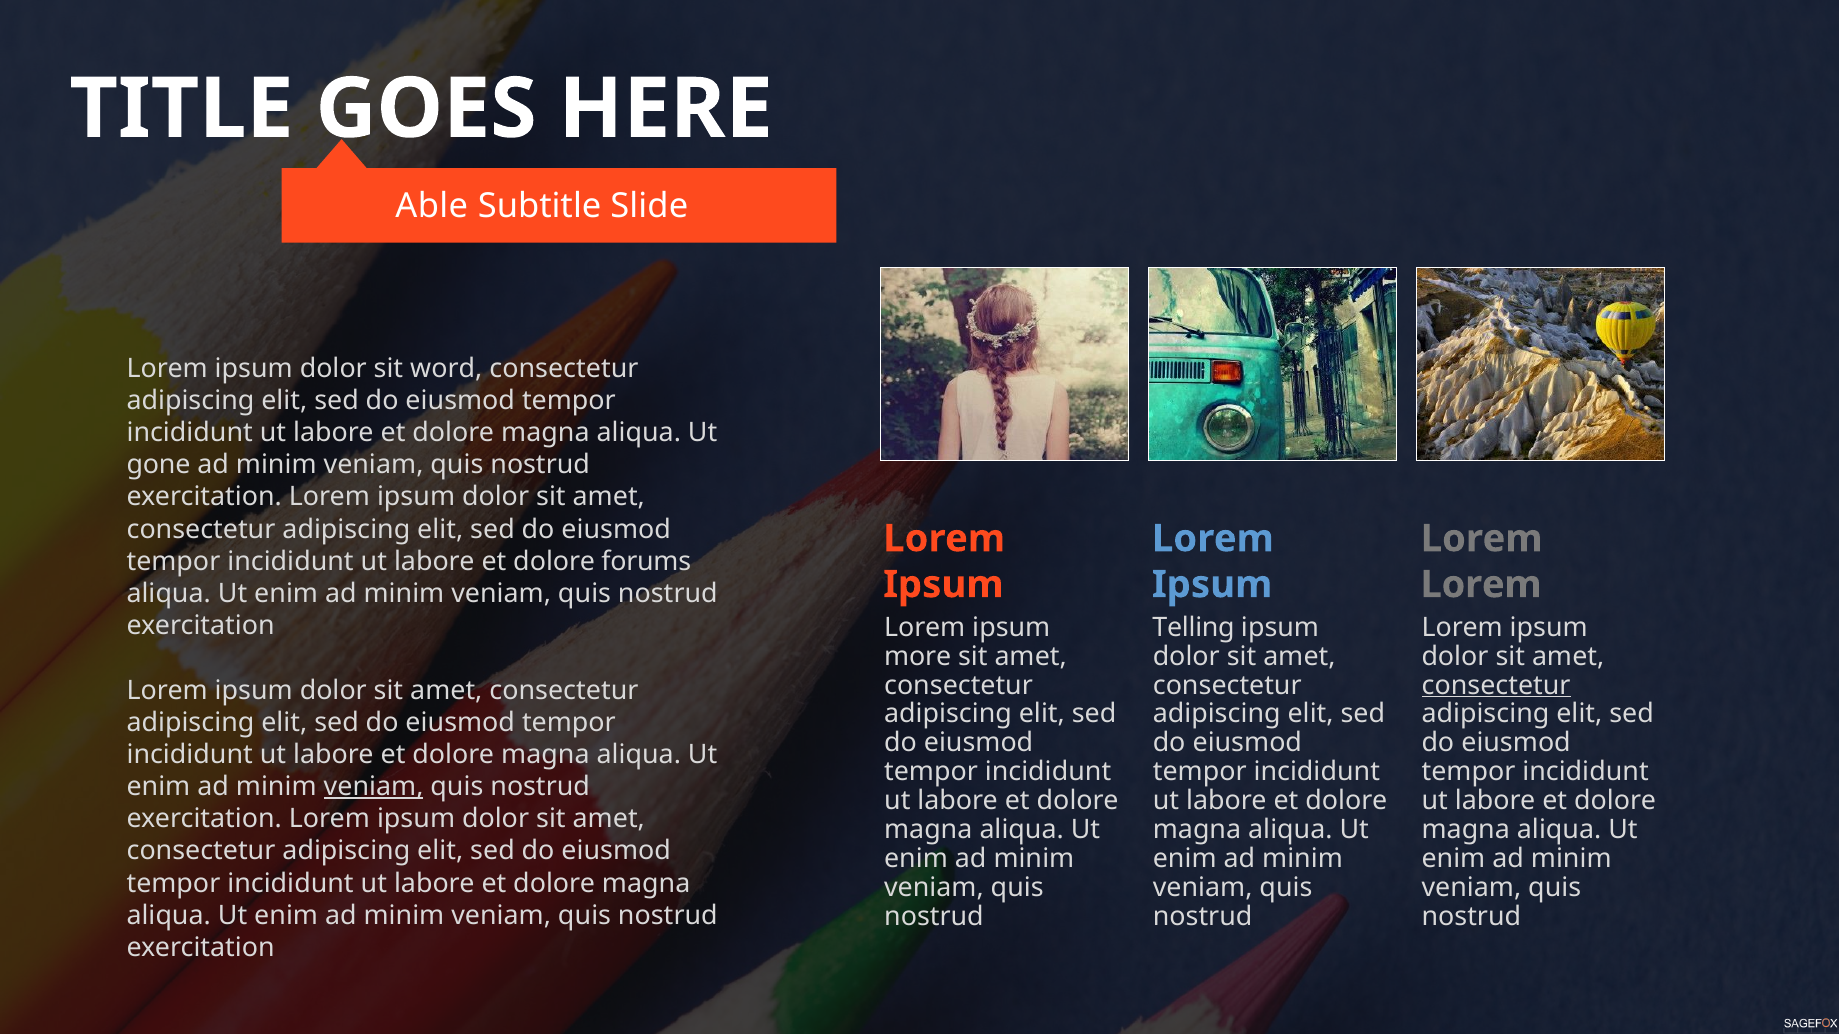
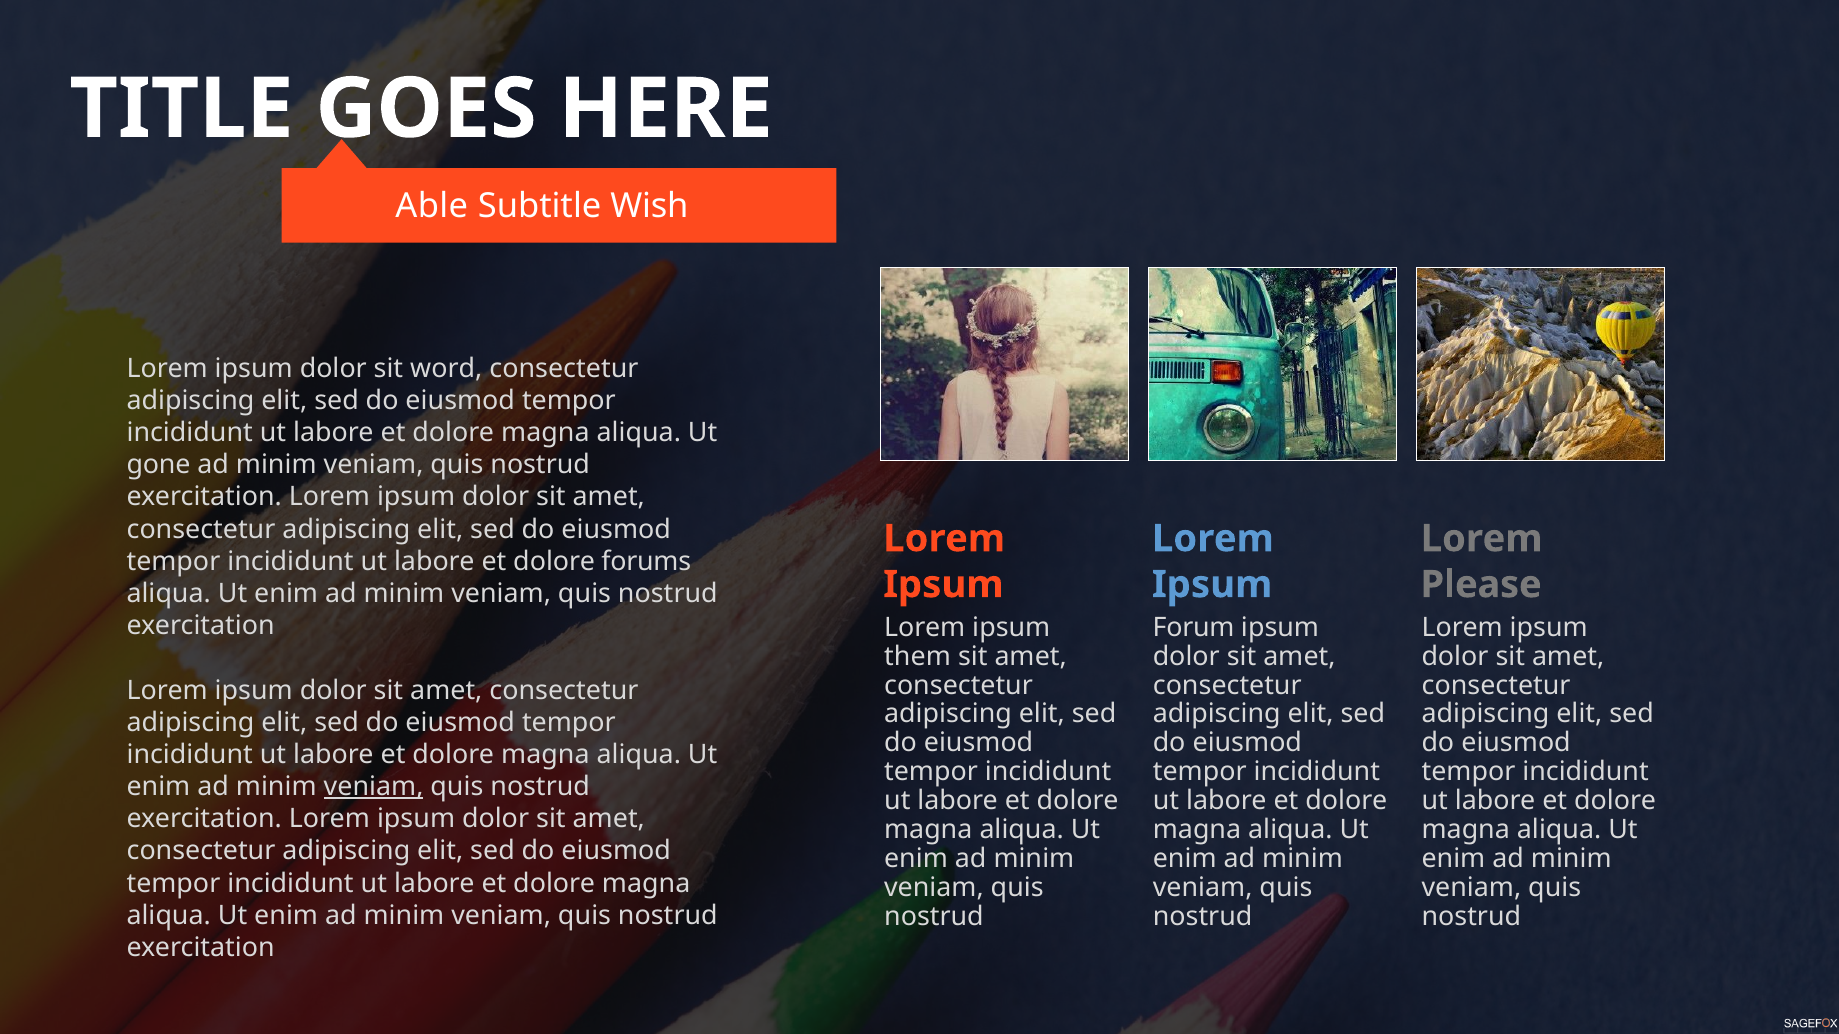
Slide: Slide -> Wish
Lorem at (1481, 585): Lorem -> Please
Telling: Telling -> Forum
more: more -> them
consectetur at (1496, 685) underline: present -> none
